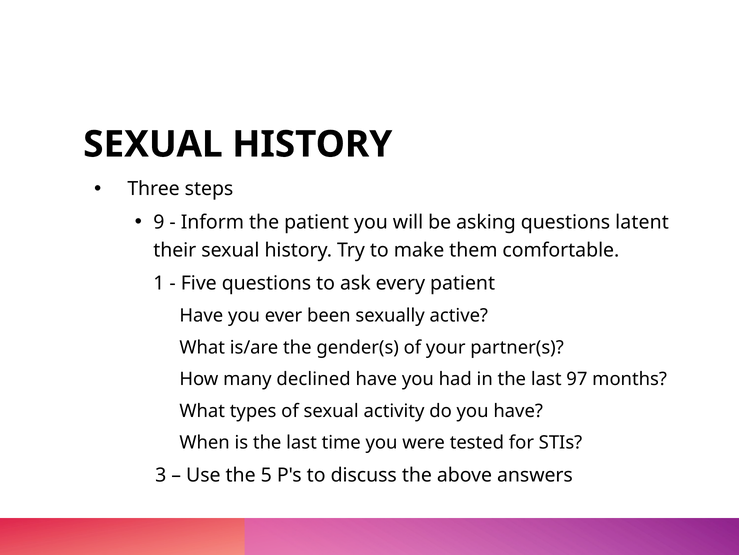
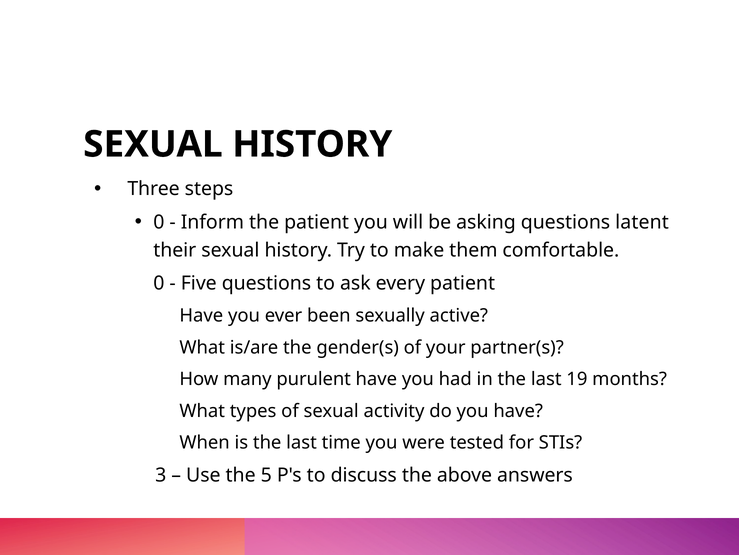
9 at (159, 222): 9 -> 0
1 at (159, 283): 1 -> 0
declined: declined -> purulent
97: 97 -> 19
